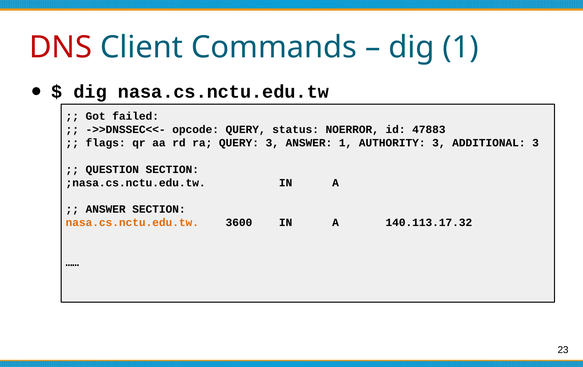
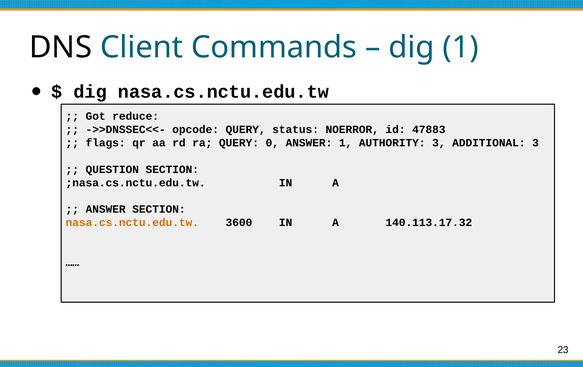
DNS colour: red -> black
failed: failed -> reduce
QUERY 3: 3 -> 0
